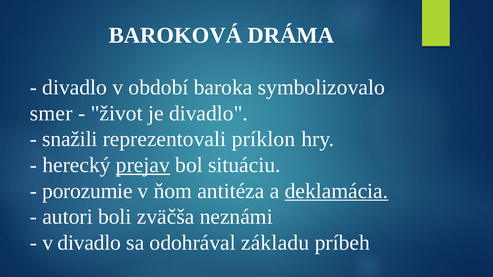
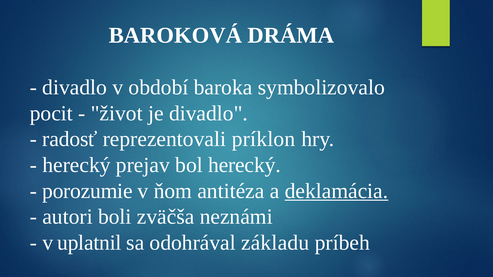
smer: smer -> pocit
snažili: snažili -> radosť
prejav underline: present -> none
bol situáciu: situáciu -> herecký
v divadlo: divadlo -> uplatnil
